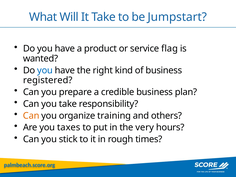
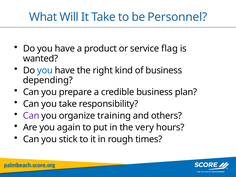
Jumpstart: Jumpstart -> Personnel
registered: registered -> depending
Can at (31, 116) colour: orange -> purple
taxes: taxes -> again
